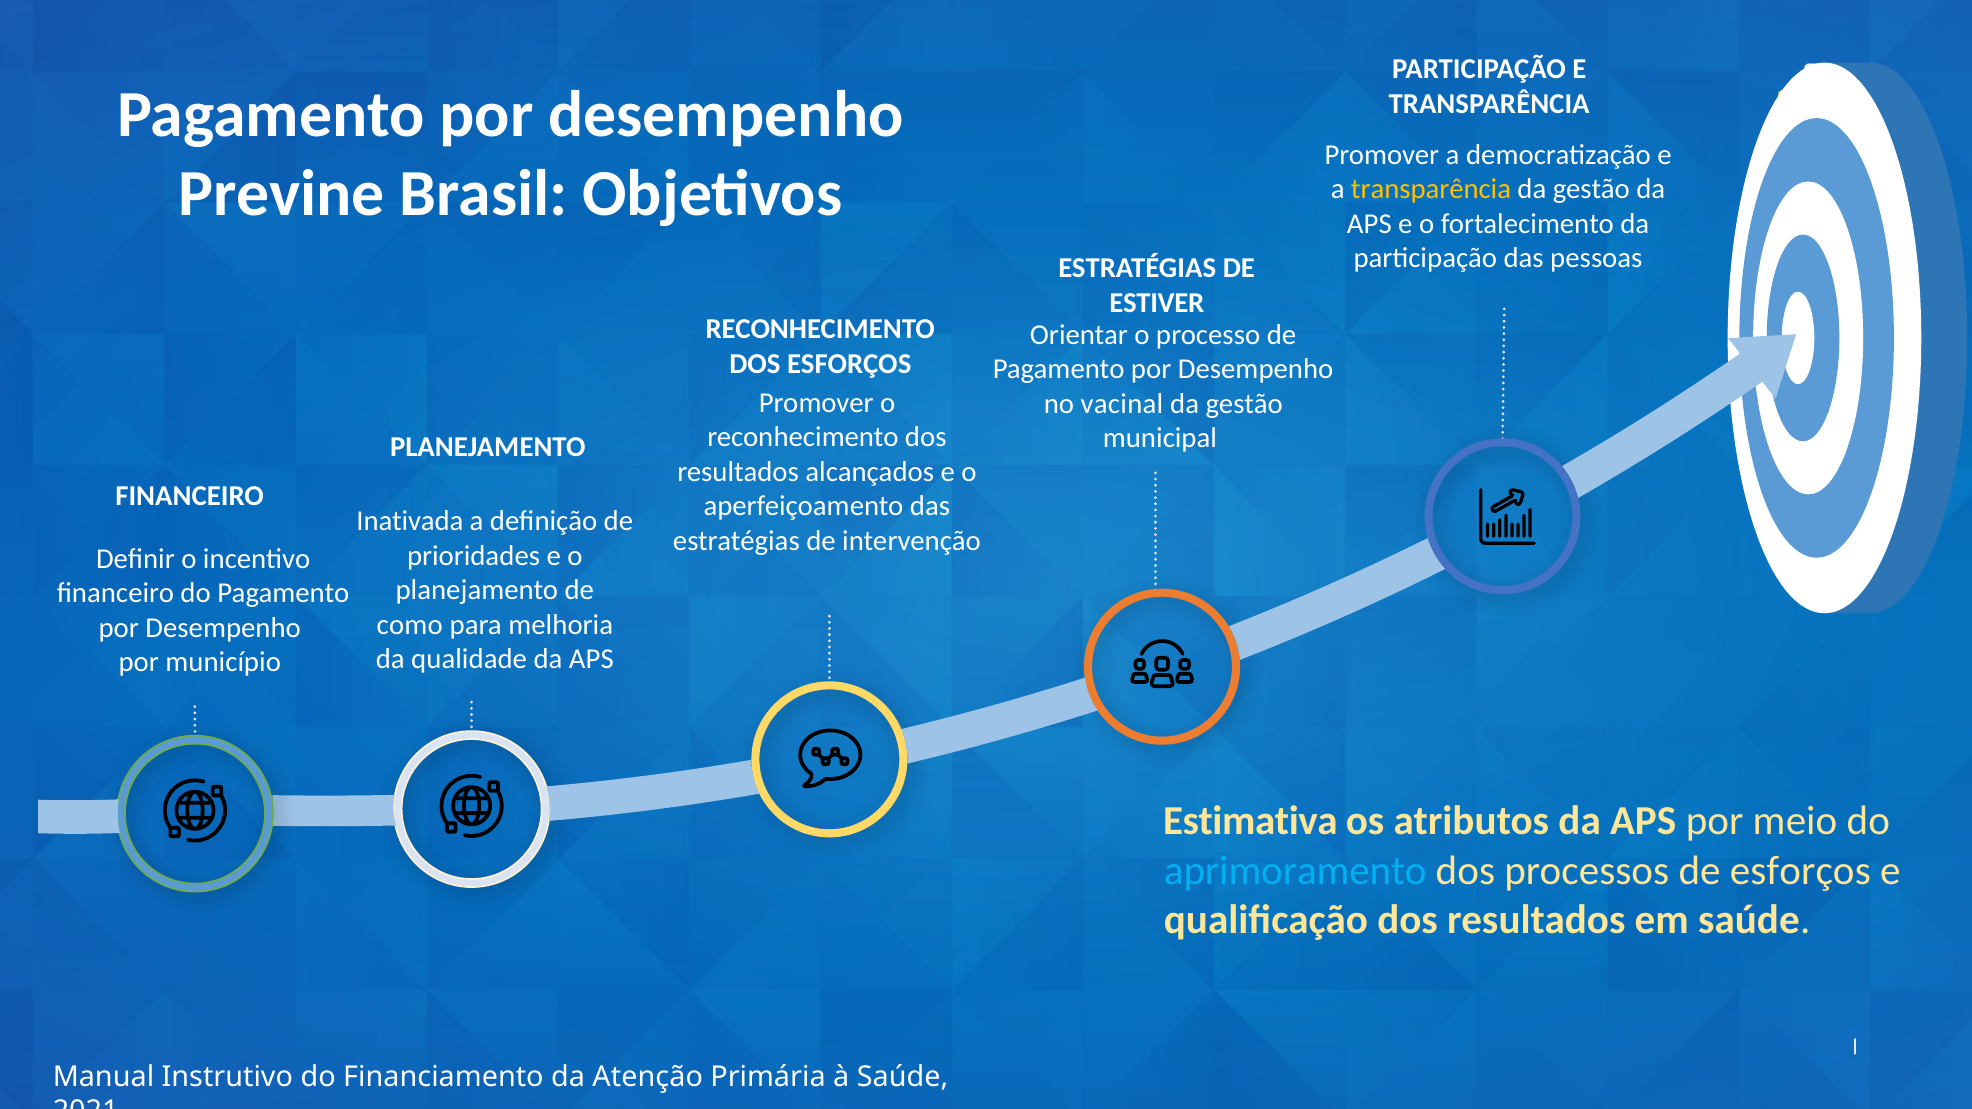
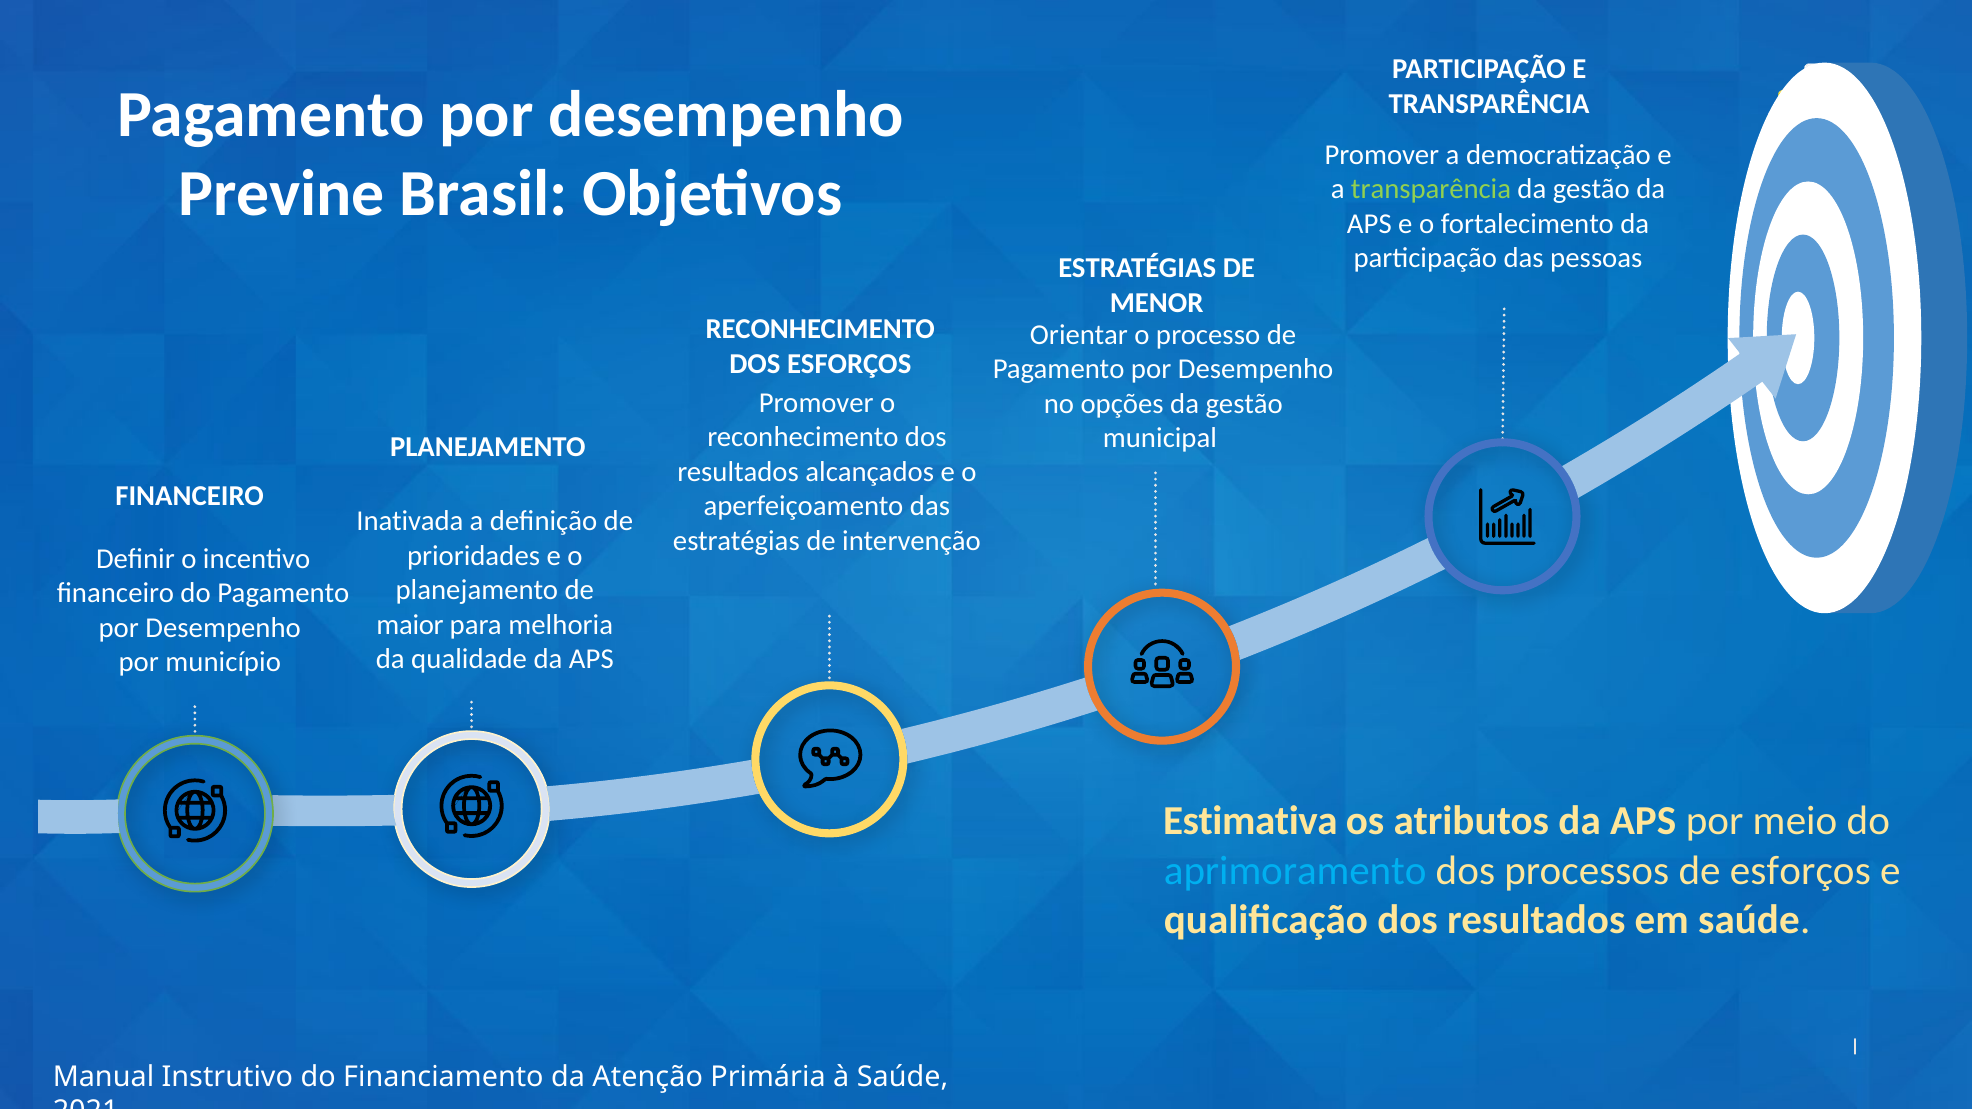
transparência at (1431, 189) colour: yellow -> light green
ESTIVER: ESTIVER -> MENOR
vacinal: vacinal -> opções
como: como -> maior
